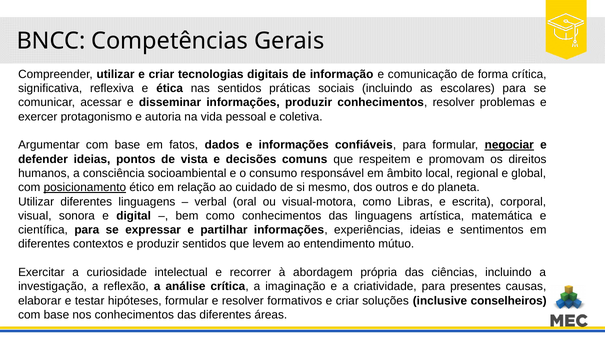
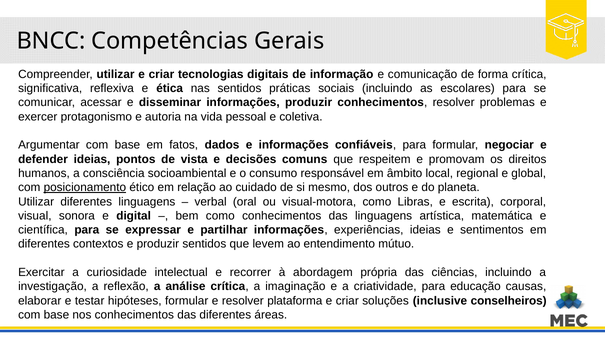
negociar underline: present -> none
presentes: presentes -> educação
formativos: formativos -> plataforma
